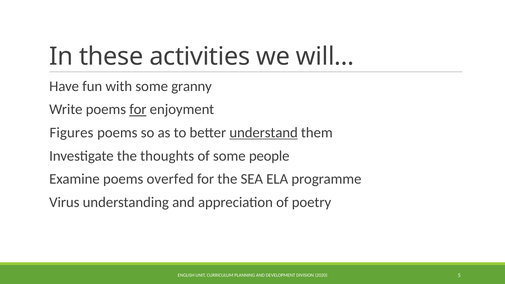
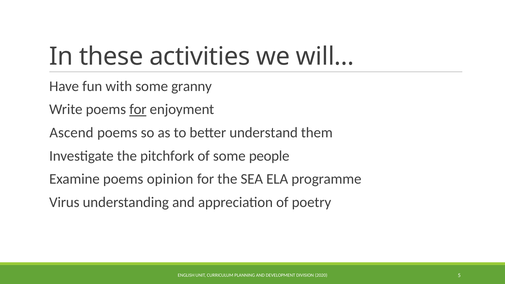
Figures: Figures -> Ascend
understand underline: present -> none
thoughts: thoughts -> pitchfork
overfed: overfed -> opinion
